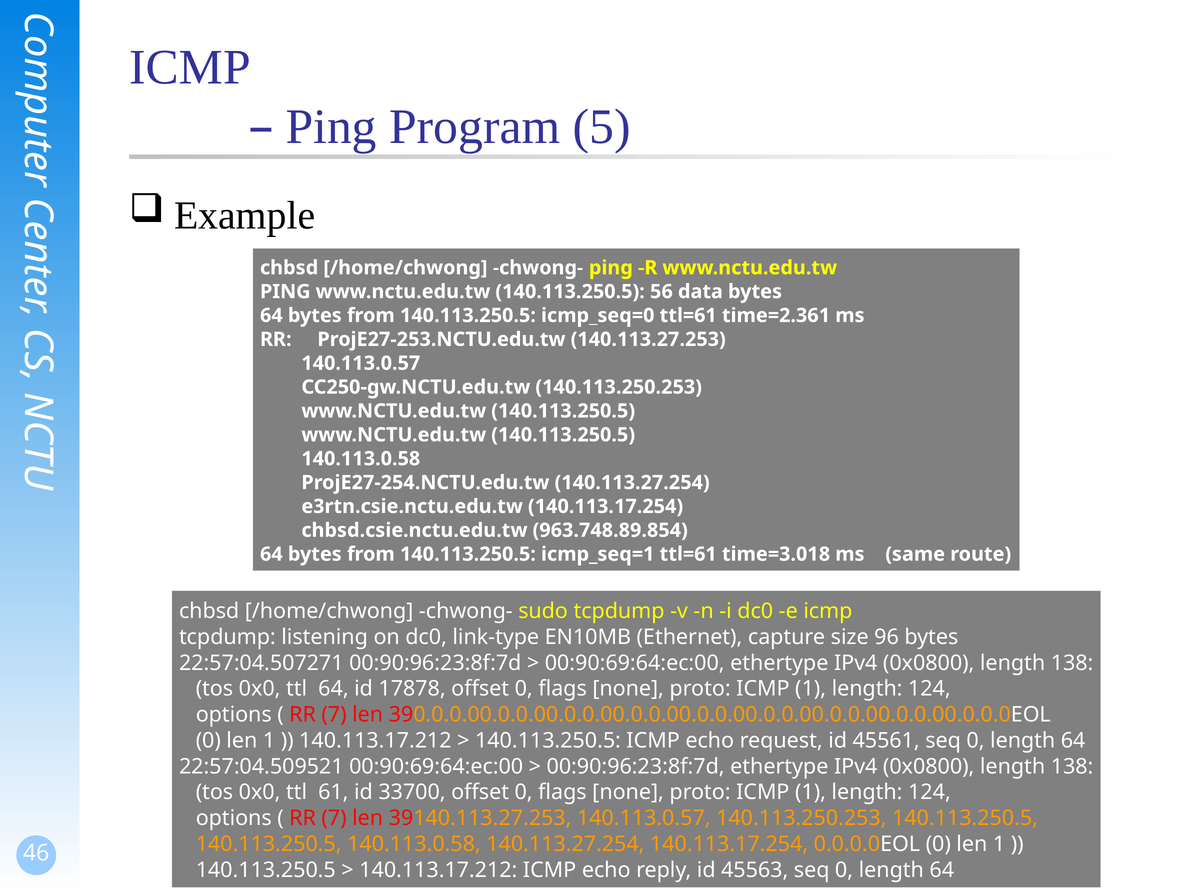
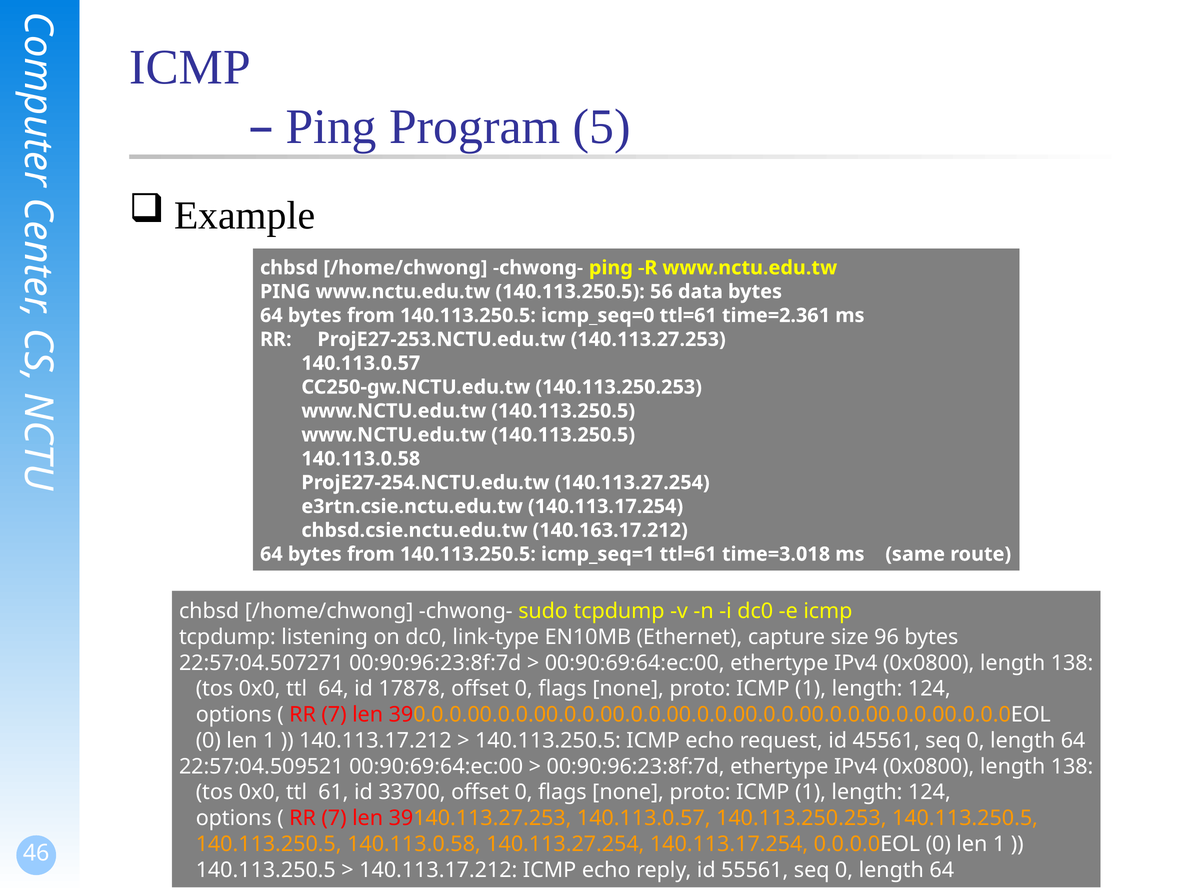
963.748.89.854: 963.748.89.854 -> 140.163.17.212
45563: 45563 -> 55561
